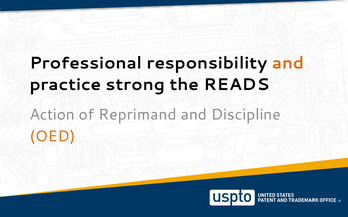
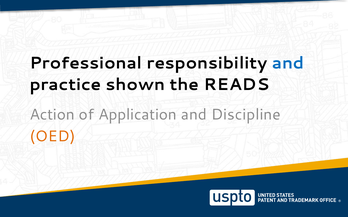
and at (288, 63) colour: orange -> blue
strong: strong -> shown
Reprimand: Reprimand -> Application
